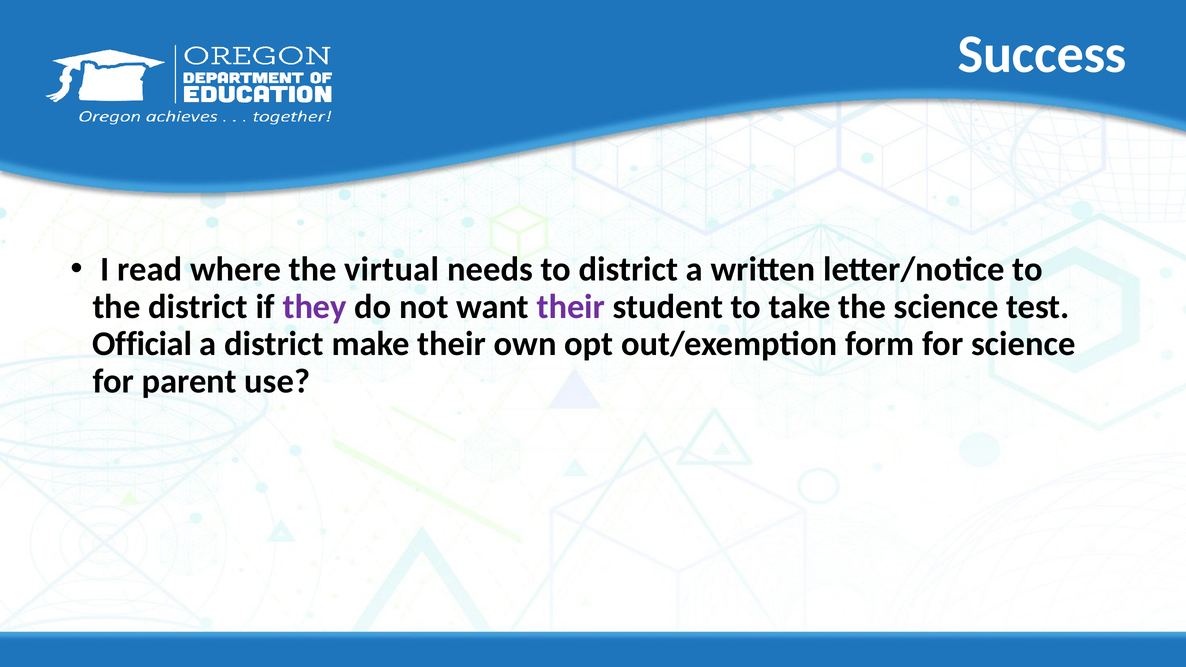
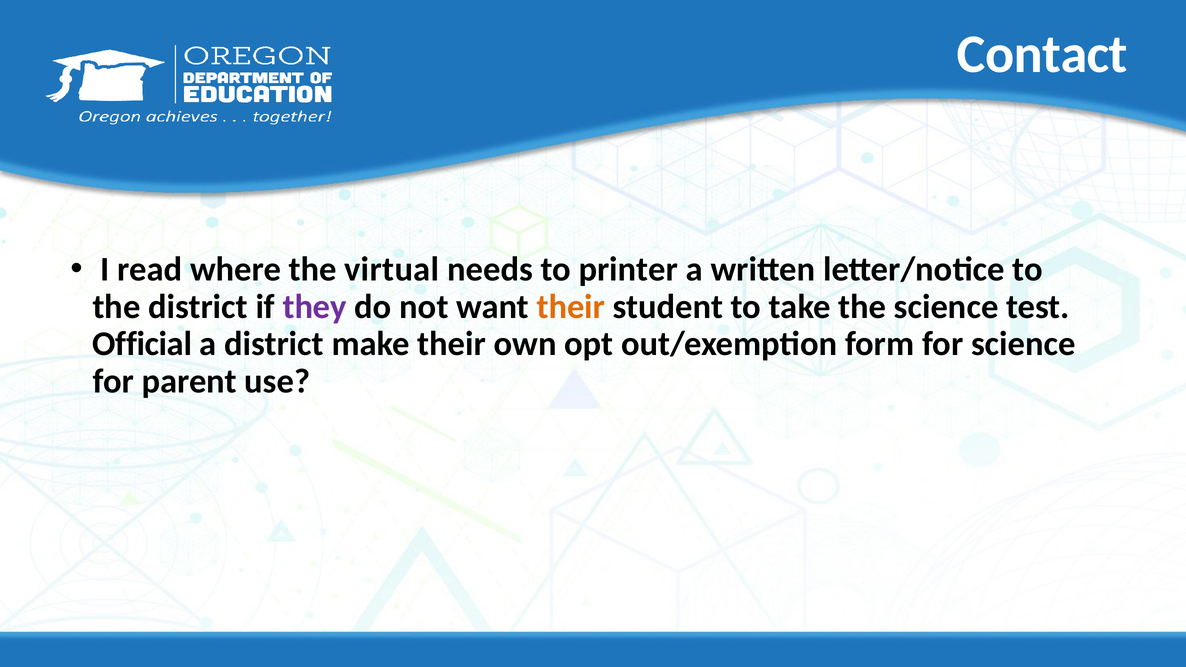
Success: Success -> Contact
to district: district -> printer
their at (571, 307) colour: purple -> orange
